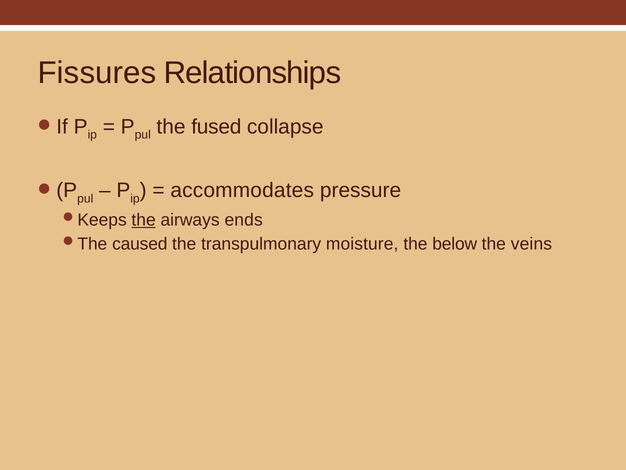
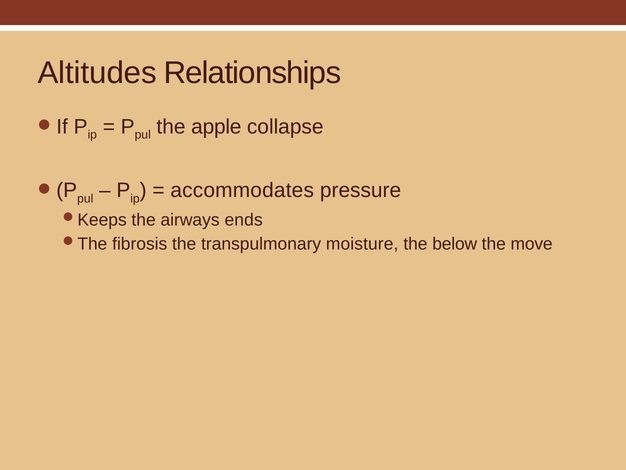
Fissures: Fissures -> Altitudes
fused: fused -> apple
the at (144, 220) underline: present -> none
caused: caused -> fibrosis
veins: veins -> move
